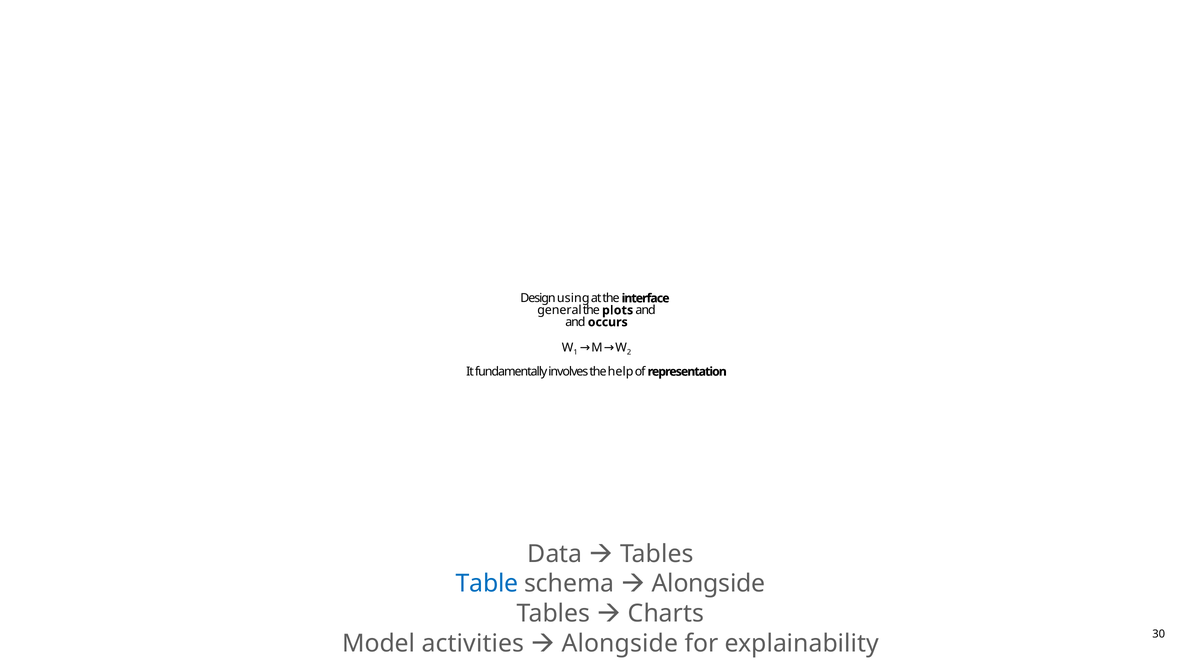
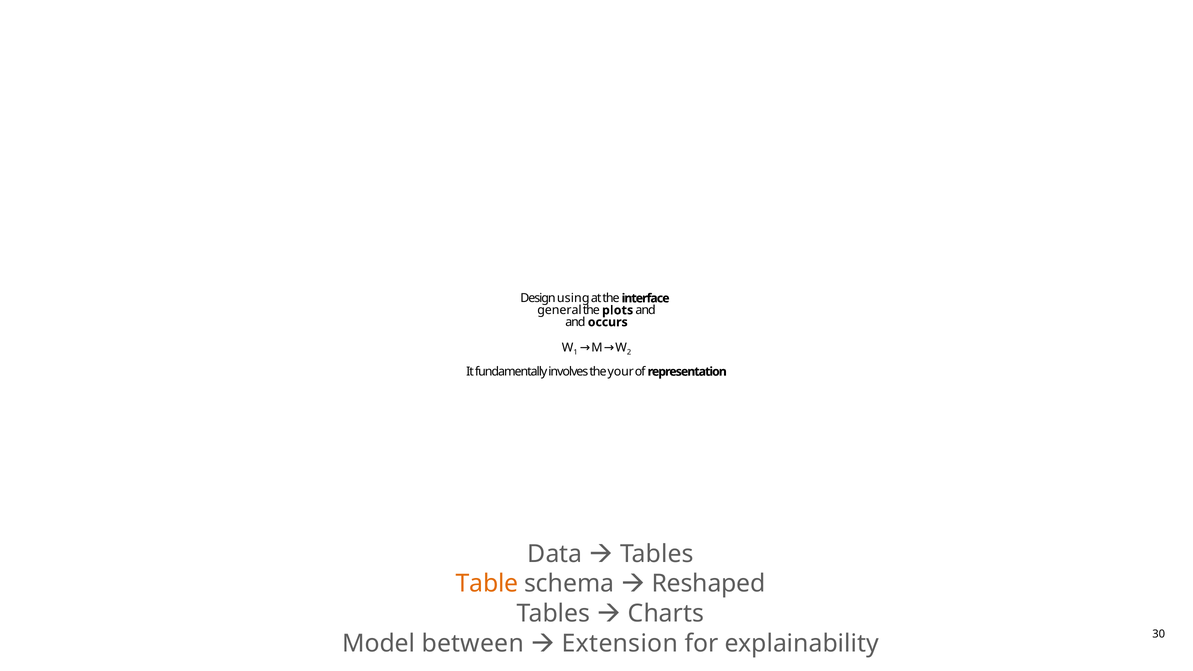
help: help -> your
Table colour: blue -> orange
Alongside at (709, 584): Alongside -> Reshaped
activities: activities -> between
Alongside at (620, 643): Alongside -> Extension
